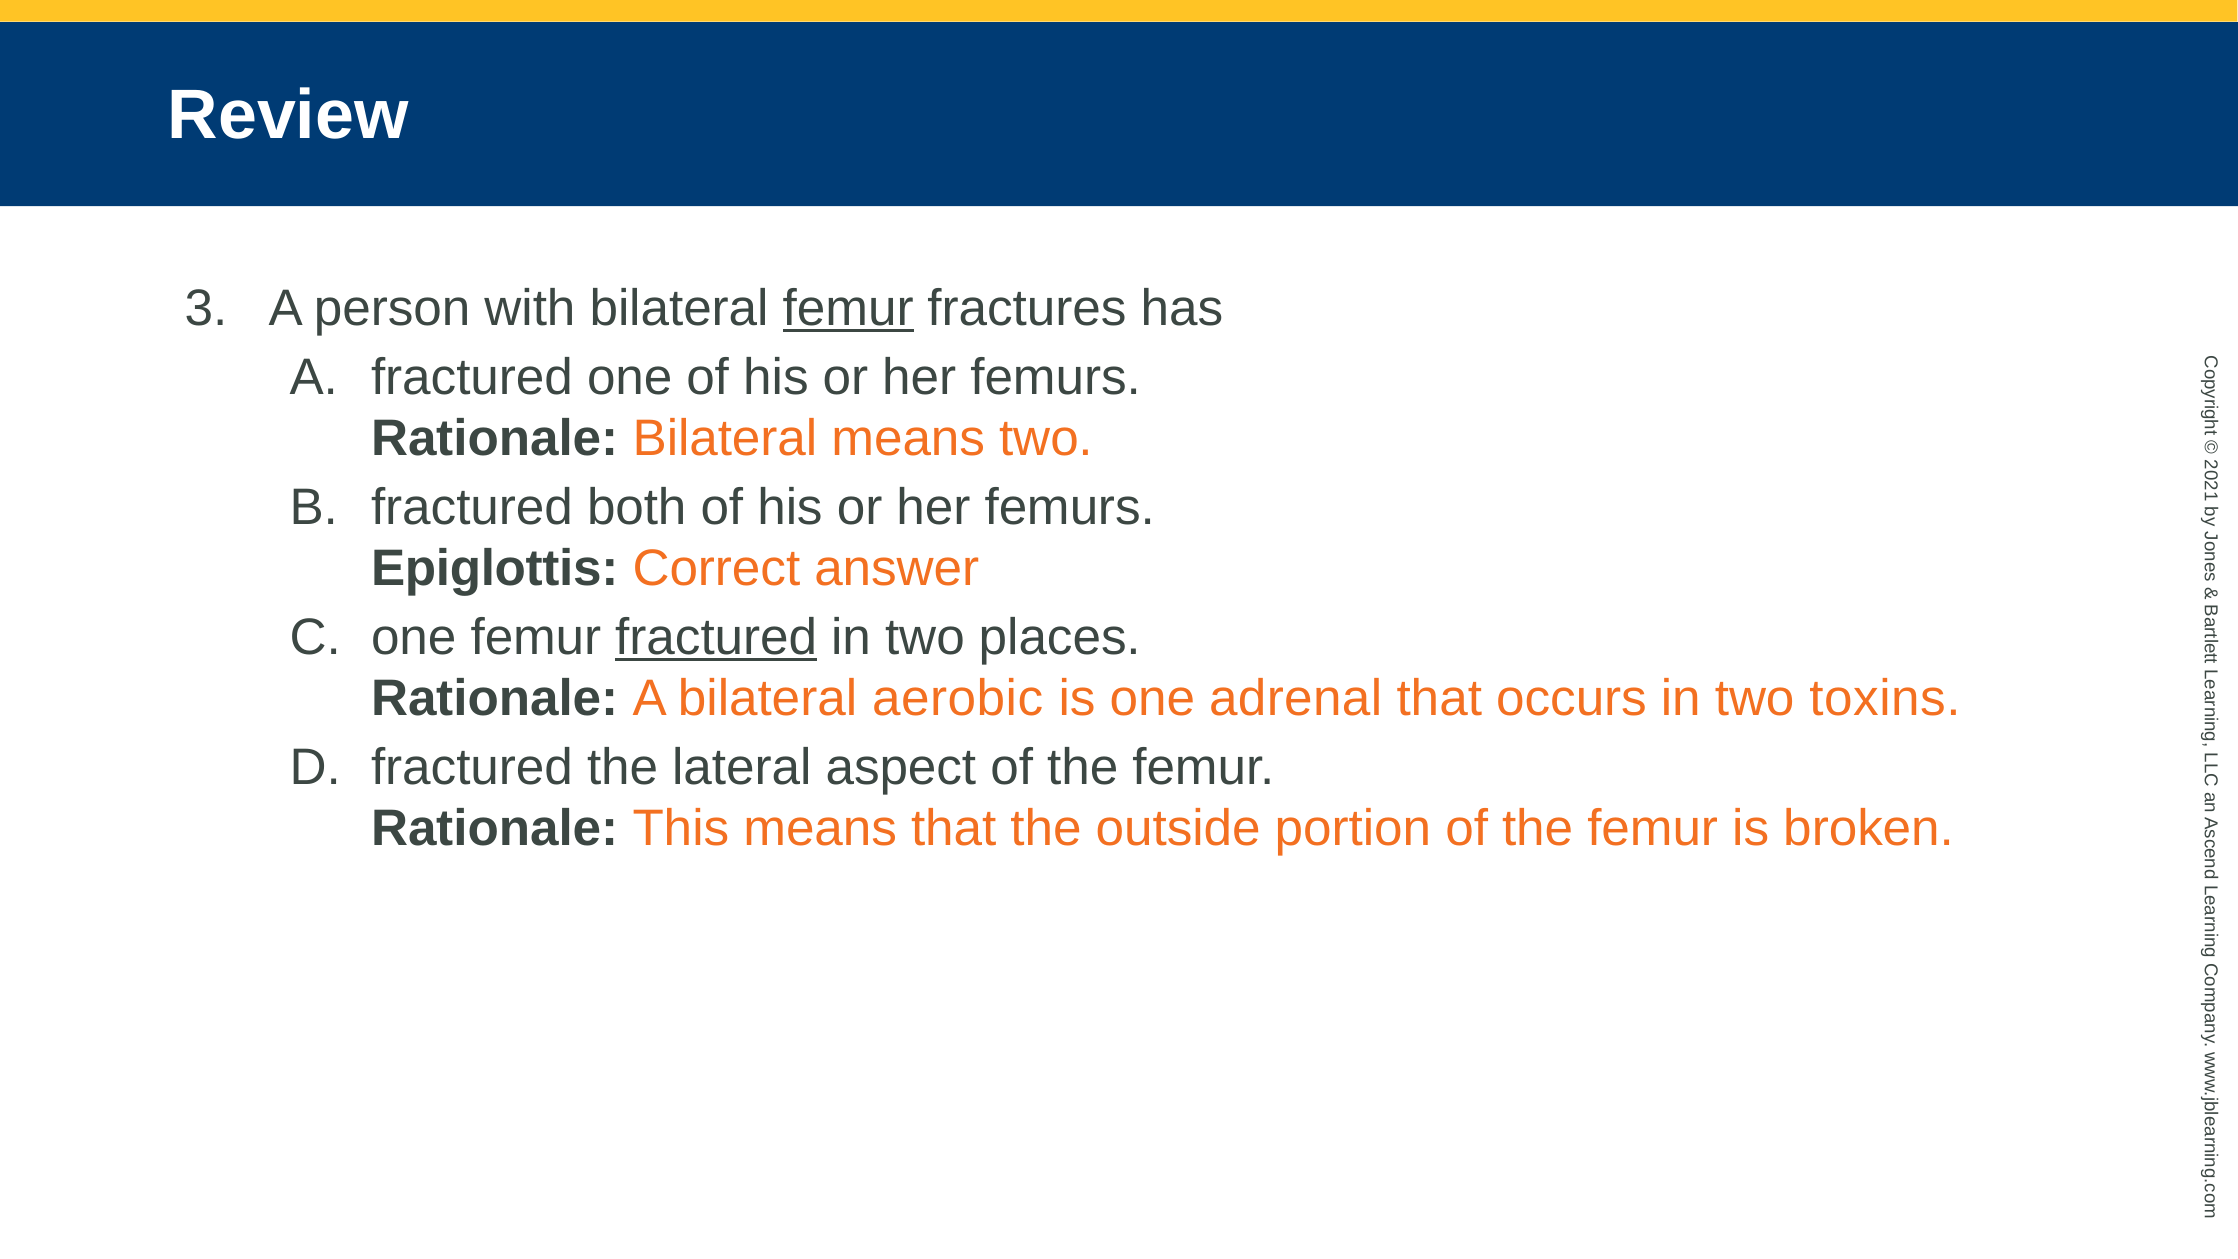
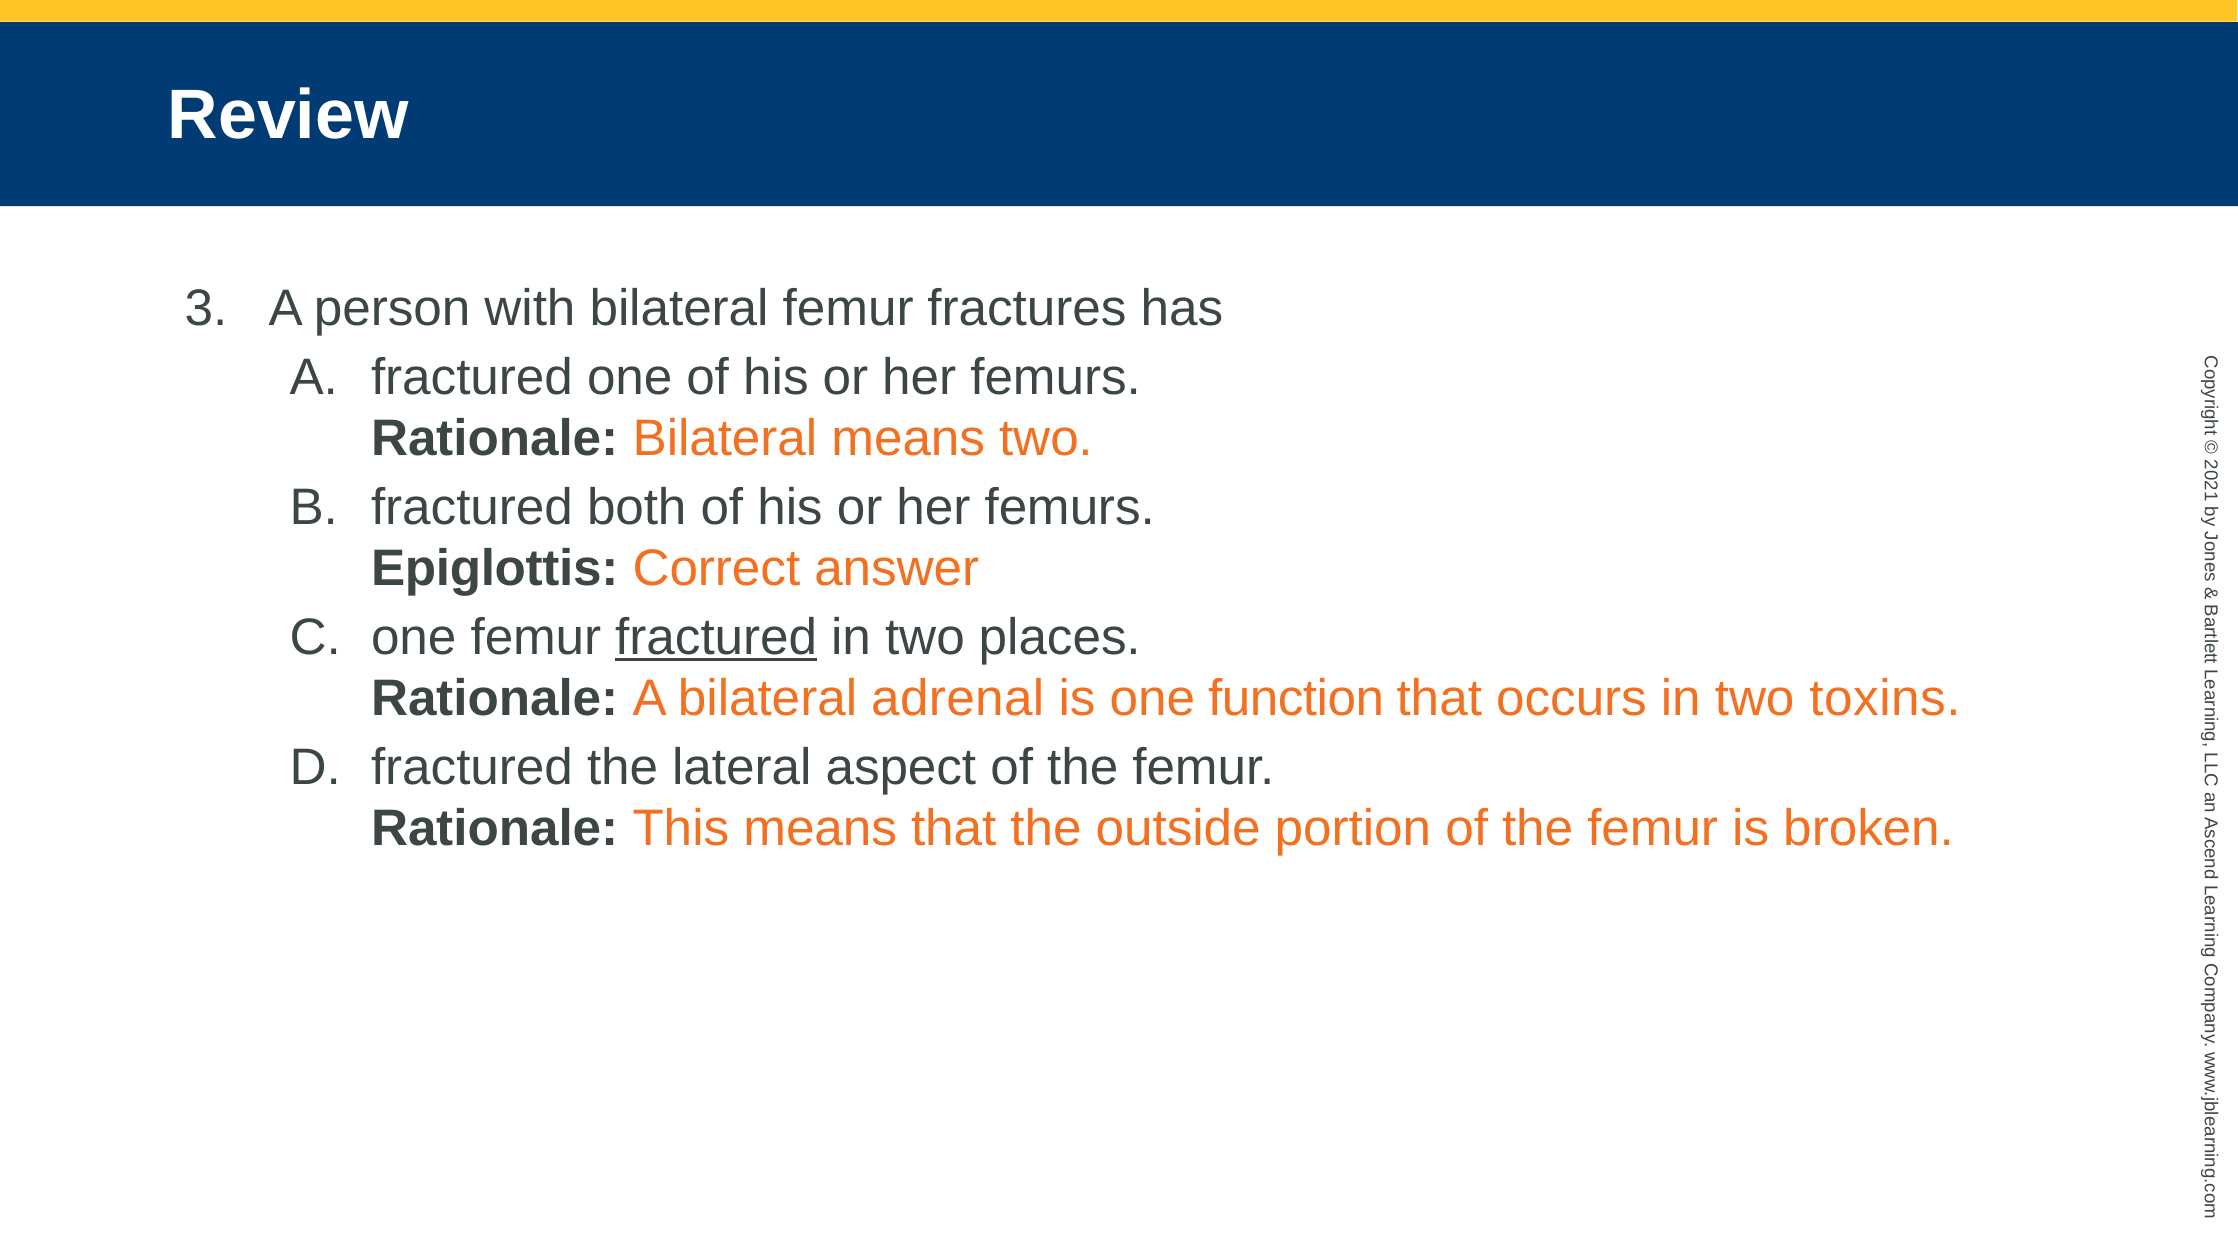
femur at (848, 309) underline: present -> none
aerobic: aerobic -> adrenal
adrenal: adrenal -> function
